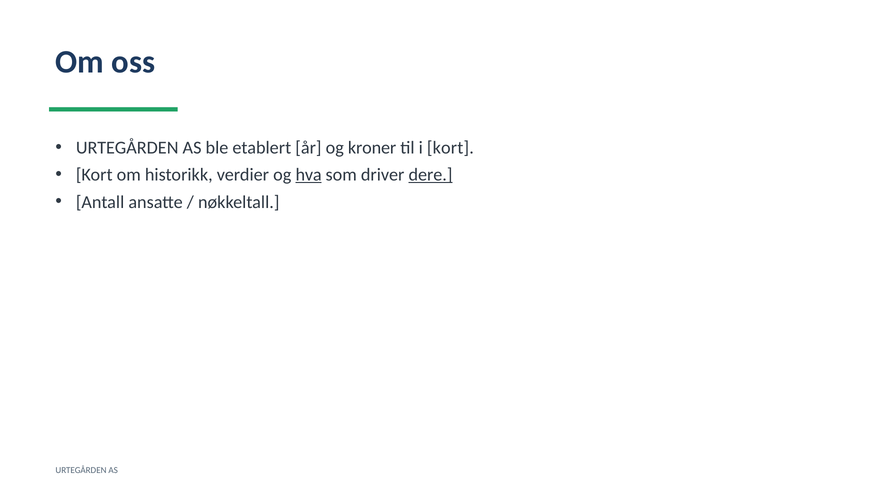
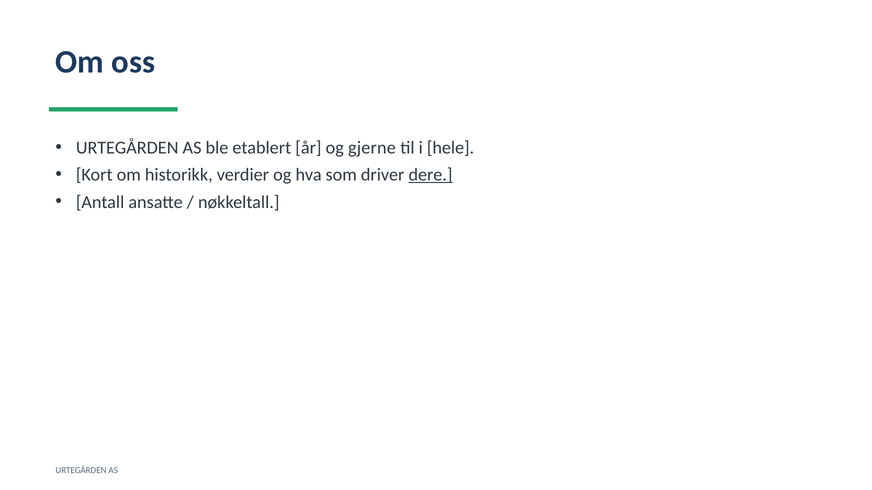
kroner: kroner -> gjerne
i kort: kort -> hele
hva underline: present -> none
